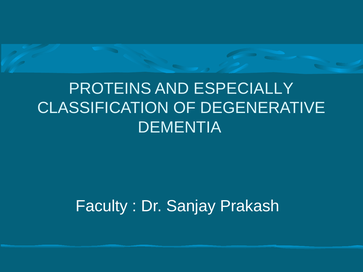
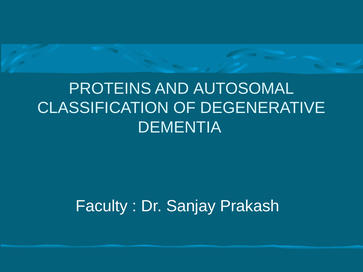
ESPECIALLY: ESPECIALLY -> AUTOSOMAL
